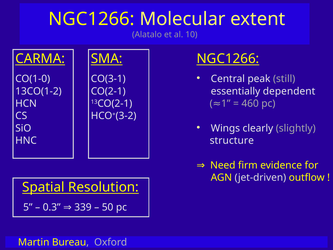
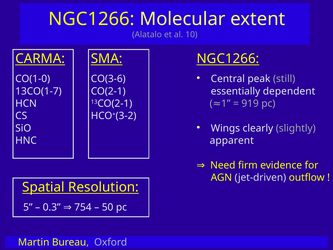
CO(3-1: CO(3-1 -> CO(3-6
13CO(1-2: 13CO(1-2 -> 13CO(1-7
460: 460 -> 919
structure: structure -> apparent
339: 339 -> 754
